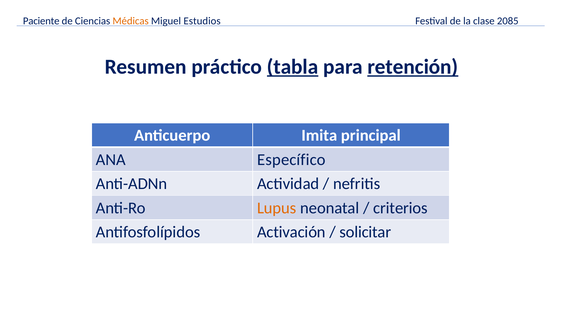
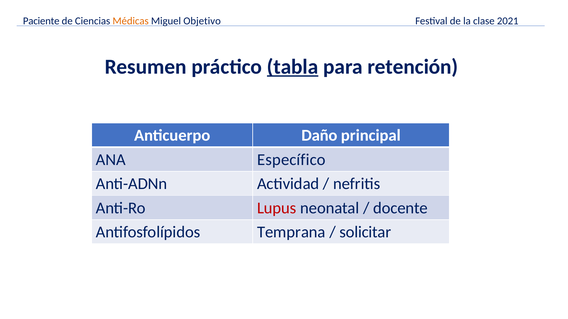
Estudios: Estudios -> Objetivo
2085: 2085 -> 2021
retención underline: present -> none
Imita: Imita -> Daño
Lupus colour: orange -> red
criterios: criterios -> docente
Activación: Activación -> Temprana
